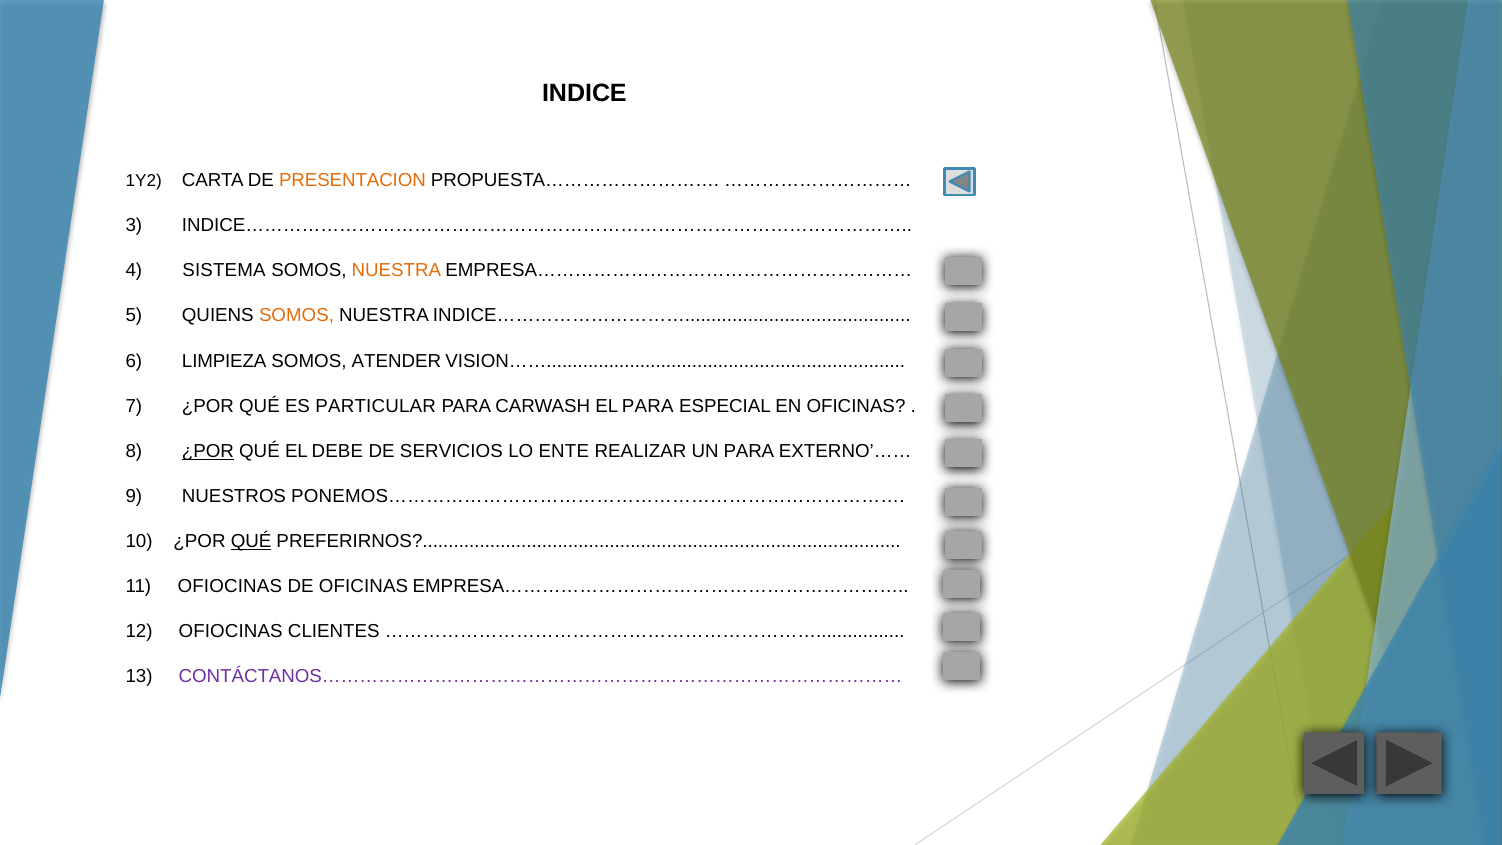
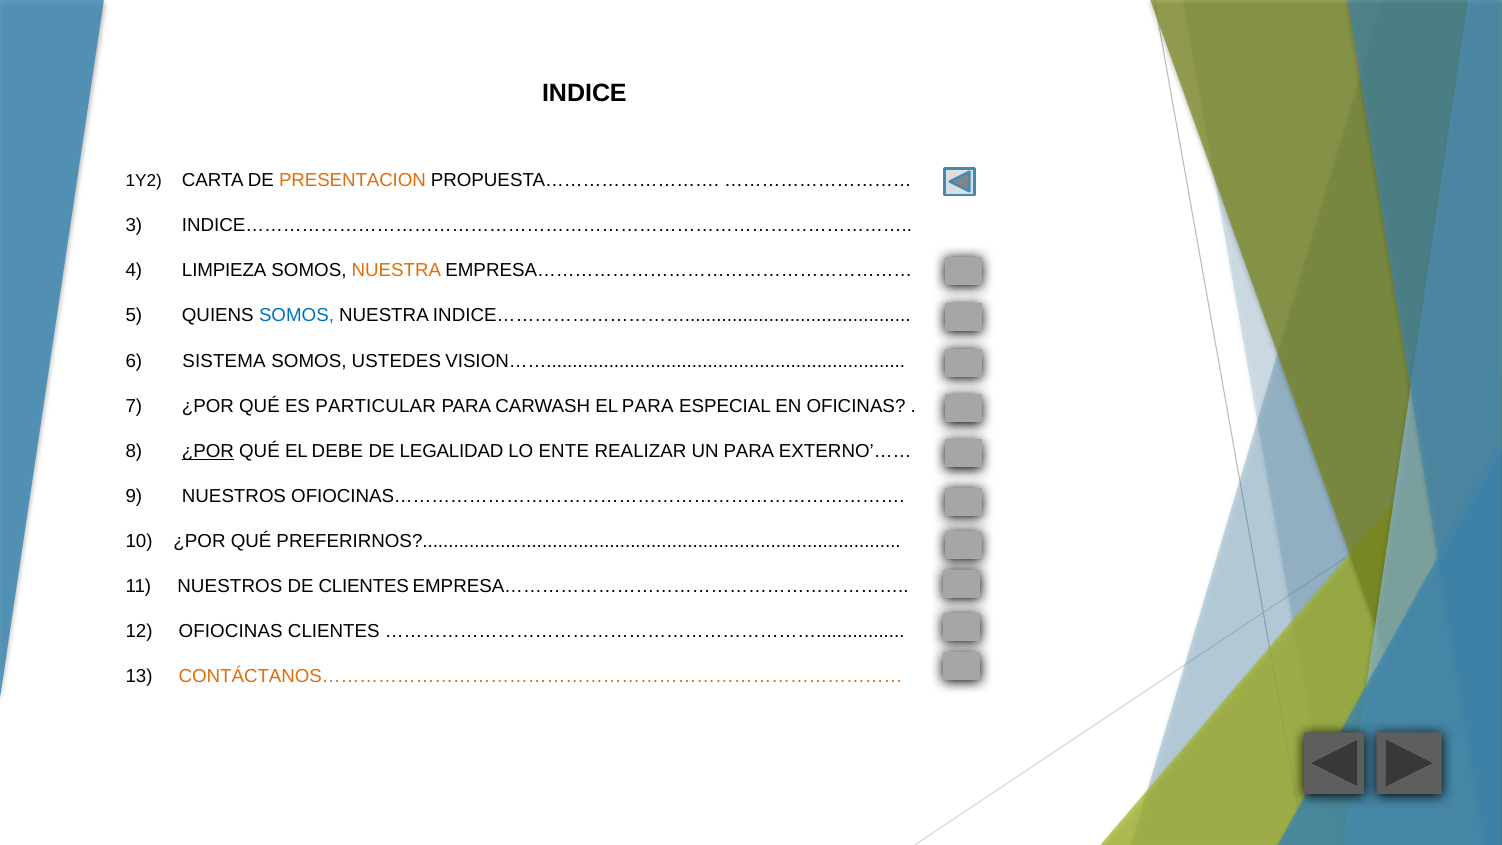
SISTEMA: SISTEMA -> LIMPIEZA
SOMOS at (296, 316) colour: orange -> blue
LIMPIEZA: LIMPIEZA -> SISTEMA
ATENDER: ATENDER -> USTEDES
SERVICIOS: SERVICIOS -> LEGALIDAD
PONEMOS………………………………………………………………………: PONEMOS……………………………………………………………………… -> OFIOCINAS………………………………………………………………………
QUÉ at (251, 541) underline: present -> none
11 OFIOCINAS: OFIOCINAS -> NUESTROS
DE OFICINAS: OFICINAS -> CLIENTES
CONTÁCTANOS………………………………………………………………………………… colour: purple -> orange
